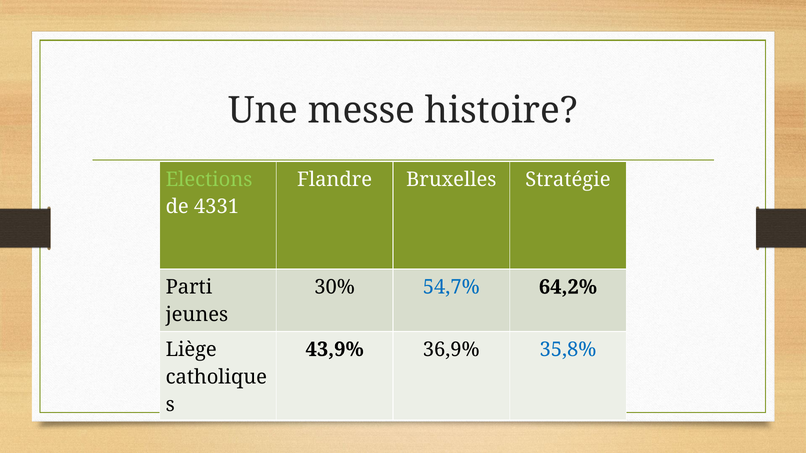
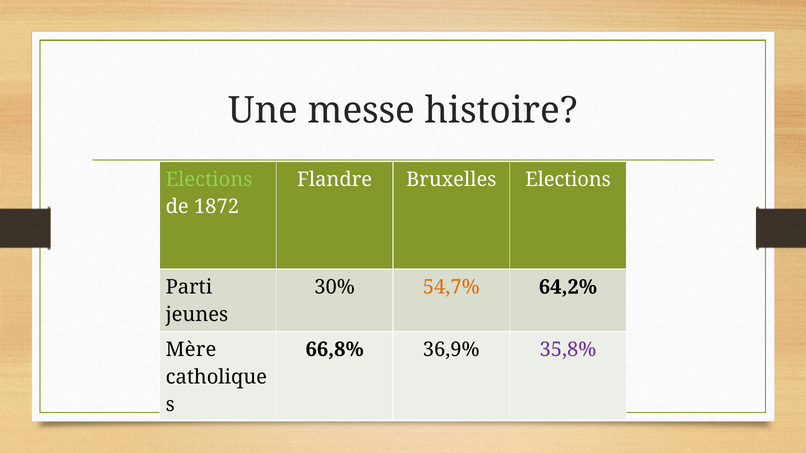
Bruxelles Stratégie: Stratégie -> Elections
4331: 4331 -> 1872
54,7% colour: blue -> orange
Liège: Liège -> Mère
43,9%: 43,9% -> 66,8%
35,8% colour: blue -> purple
